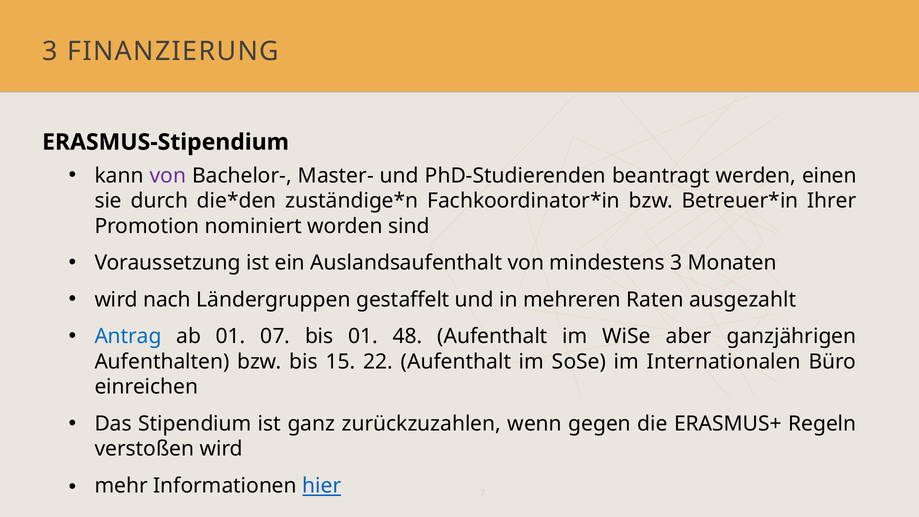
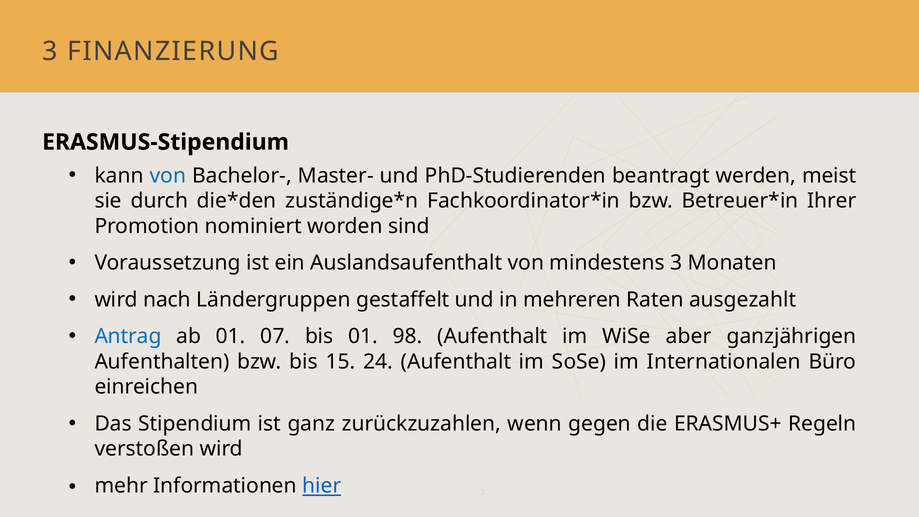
von at (168, 176) colour: purple -> blue
einen: einen -> meist
48: 48 -> 98
22: 22 -> 24
